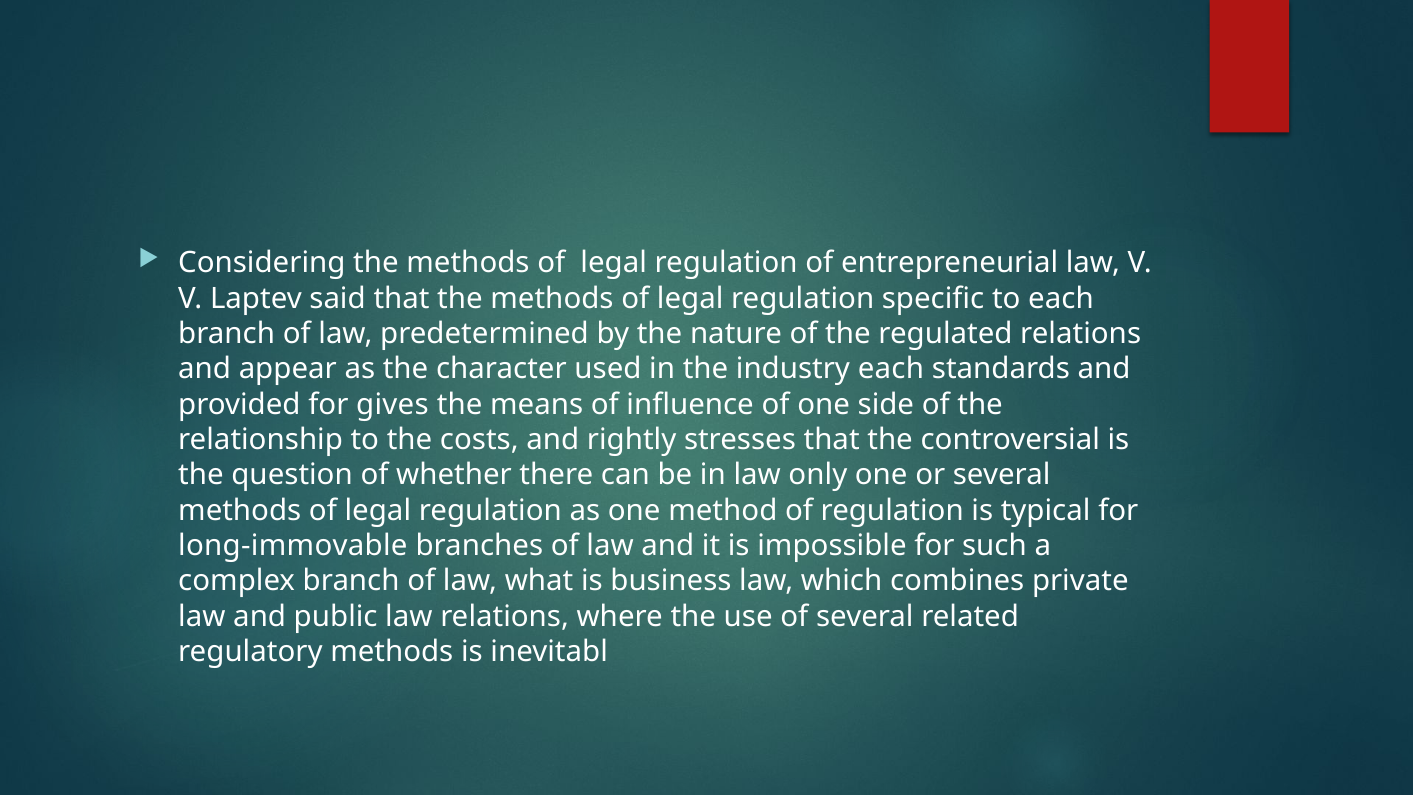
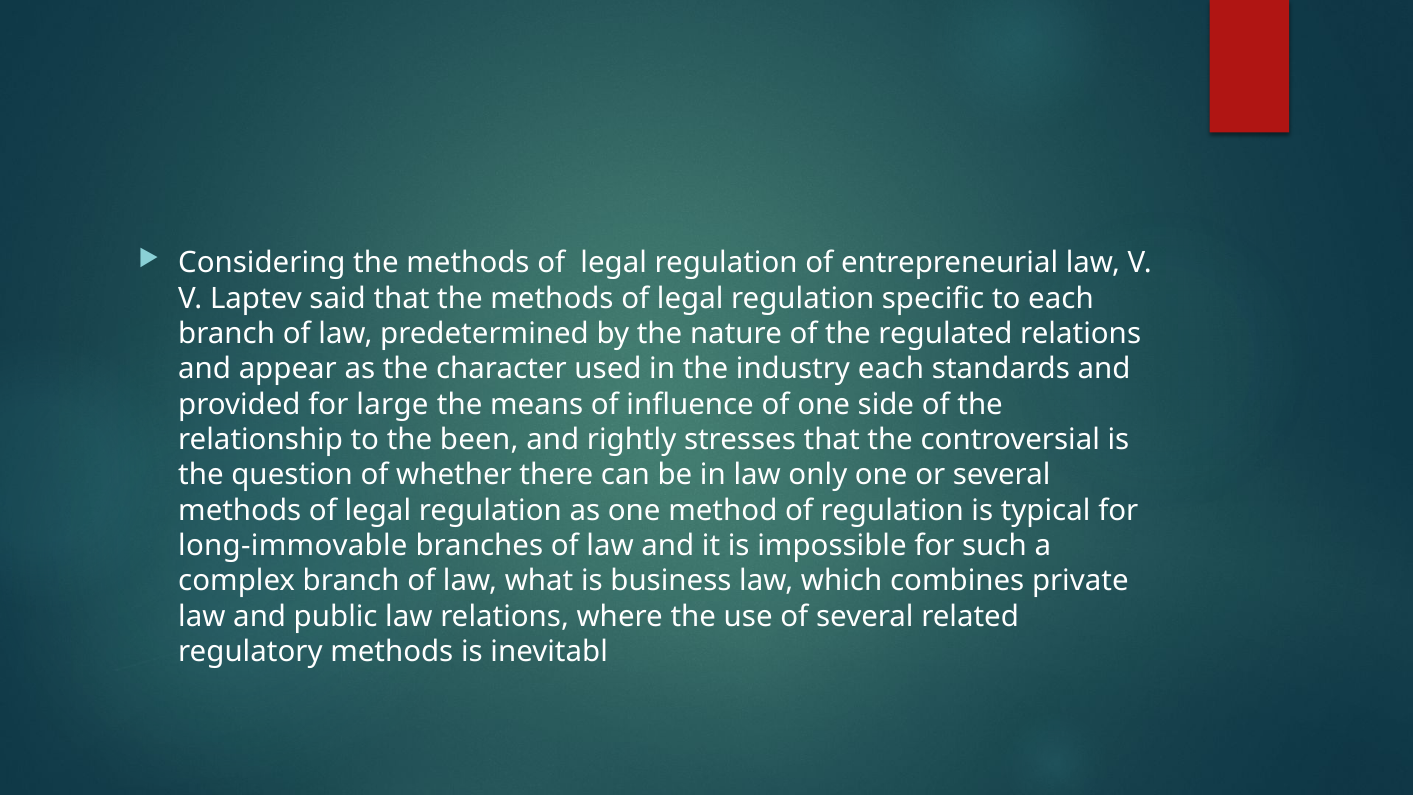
gives: gives -> large
costs: costs -> been
